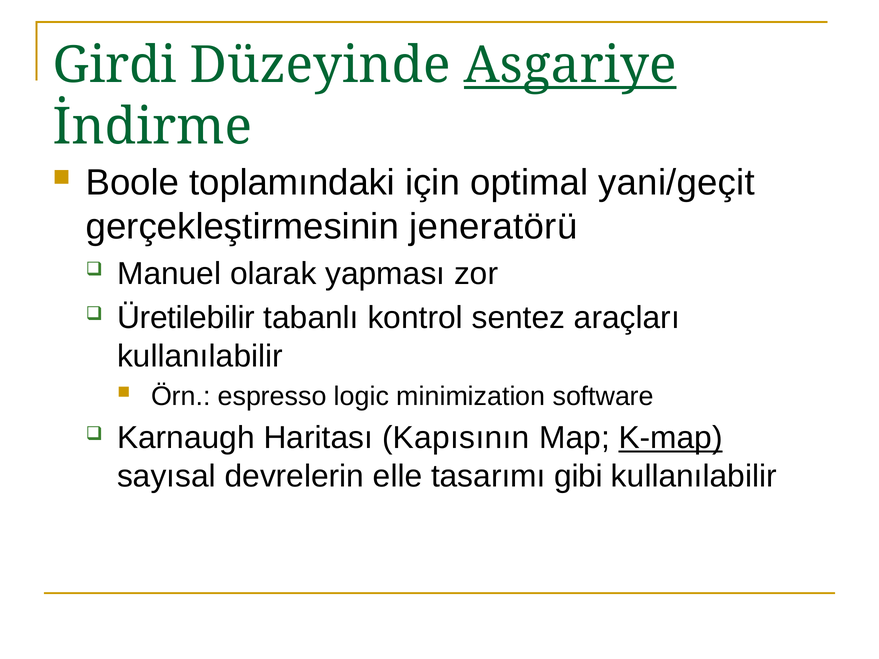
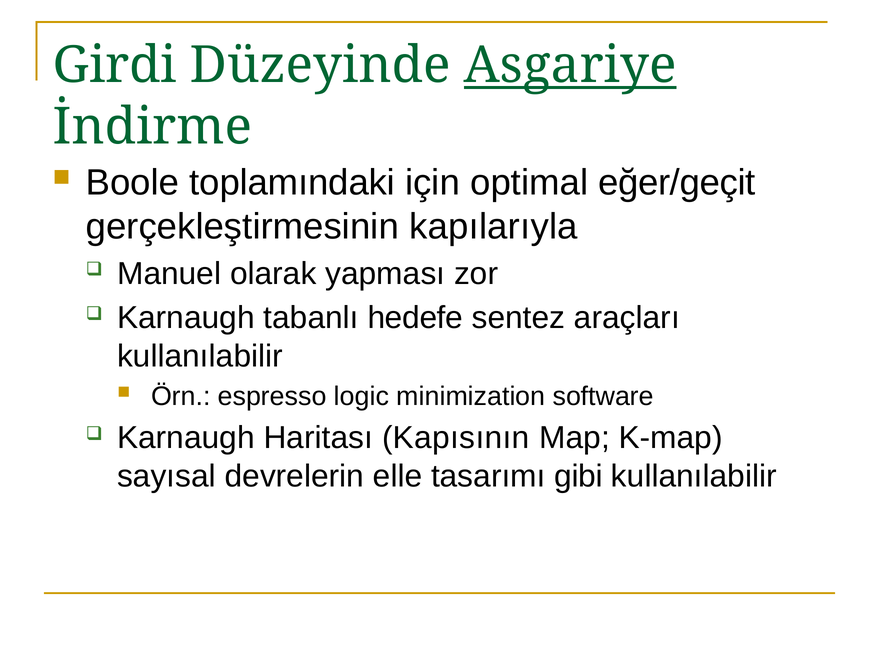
yani/geçit: yani/geçit -> eğer/geçit
jeneratörü: jeneratörü -> kapılarıyla
Üretilebilir at (186, 318): Üretilebilir -> Karnaugh
kontrol: kontrol -> hedefe
K-map underline: present -> none
